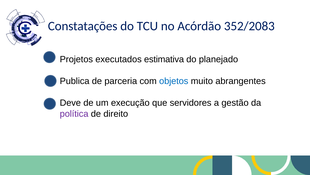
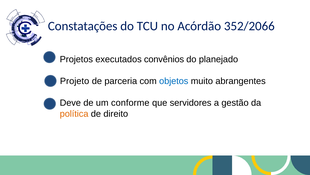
352/2083: 352/2083 -> 352/2066
estimativa: estimativa -> convênios
Publica: Publica -> Projeto
execução: execução -> conforme
política colour: purple -> orange
